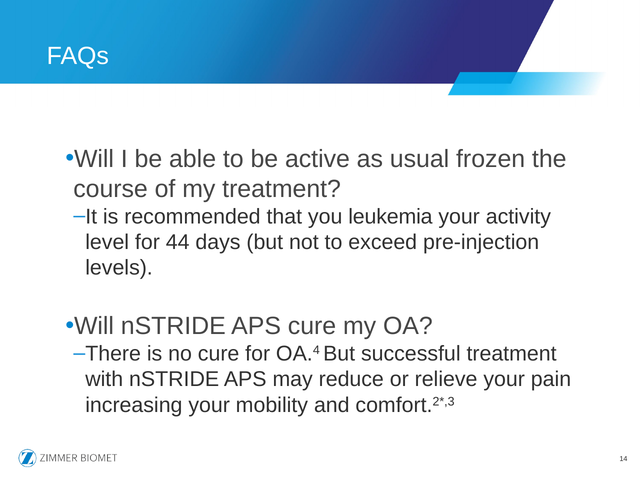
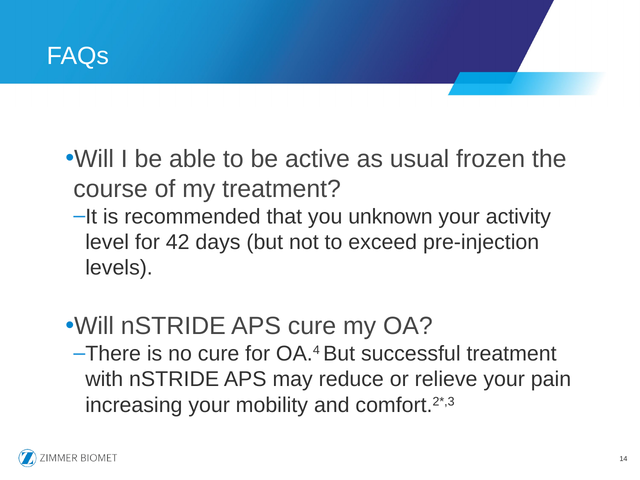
leukemia: leukemia -> unknown
44: 44 -> 42
